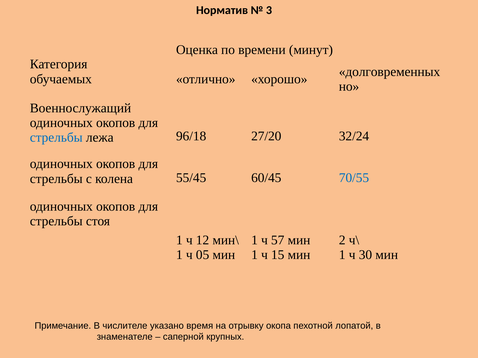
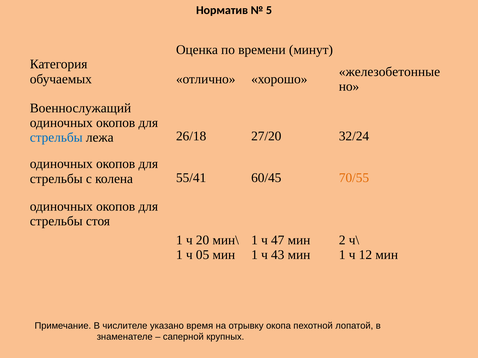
3: 3 -> 5
долговременных: долговременных -> железобетонные
96/18: 96/18 -> 26/18
55/45: 55/45 -> 55/41
70/55 colour: blue -> orange
12: 12 -> 20
57: 57 -> 47
15: 15 -> 43
30: 30 -> 12
